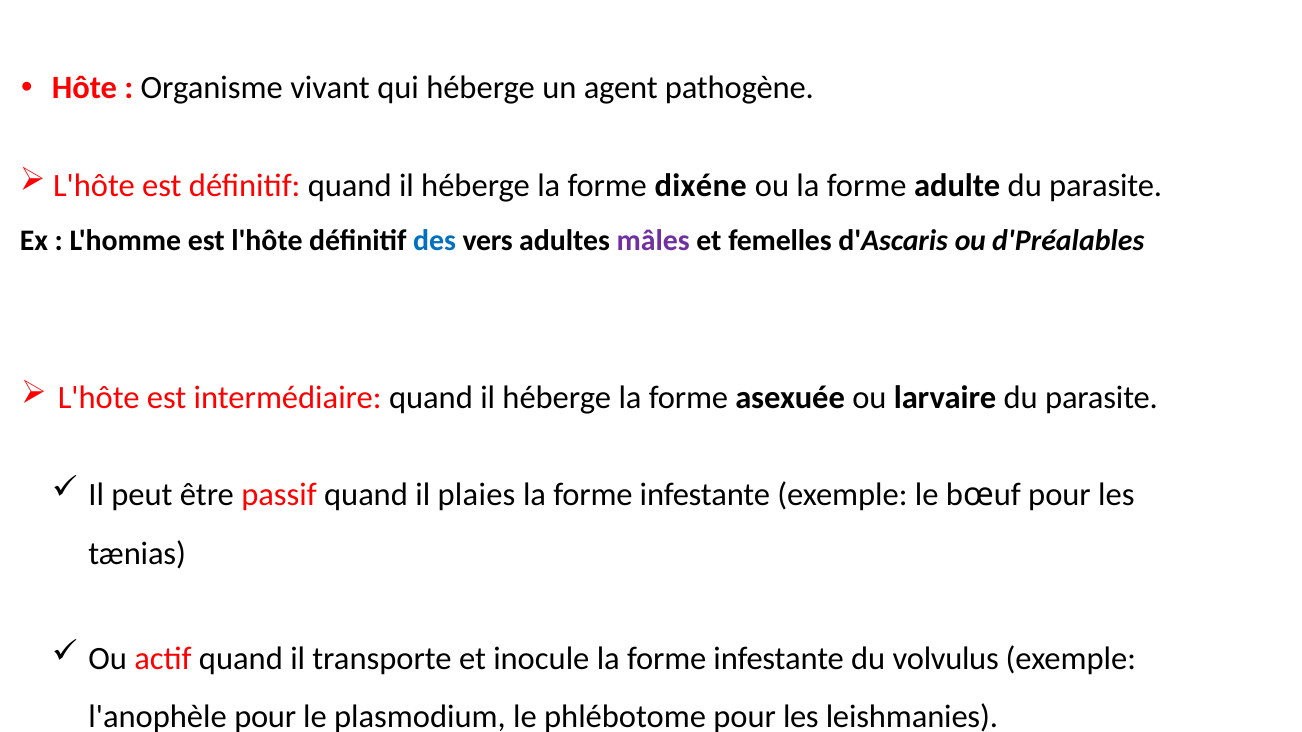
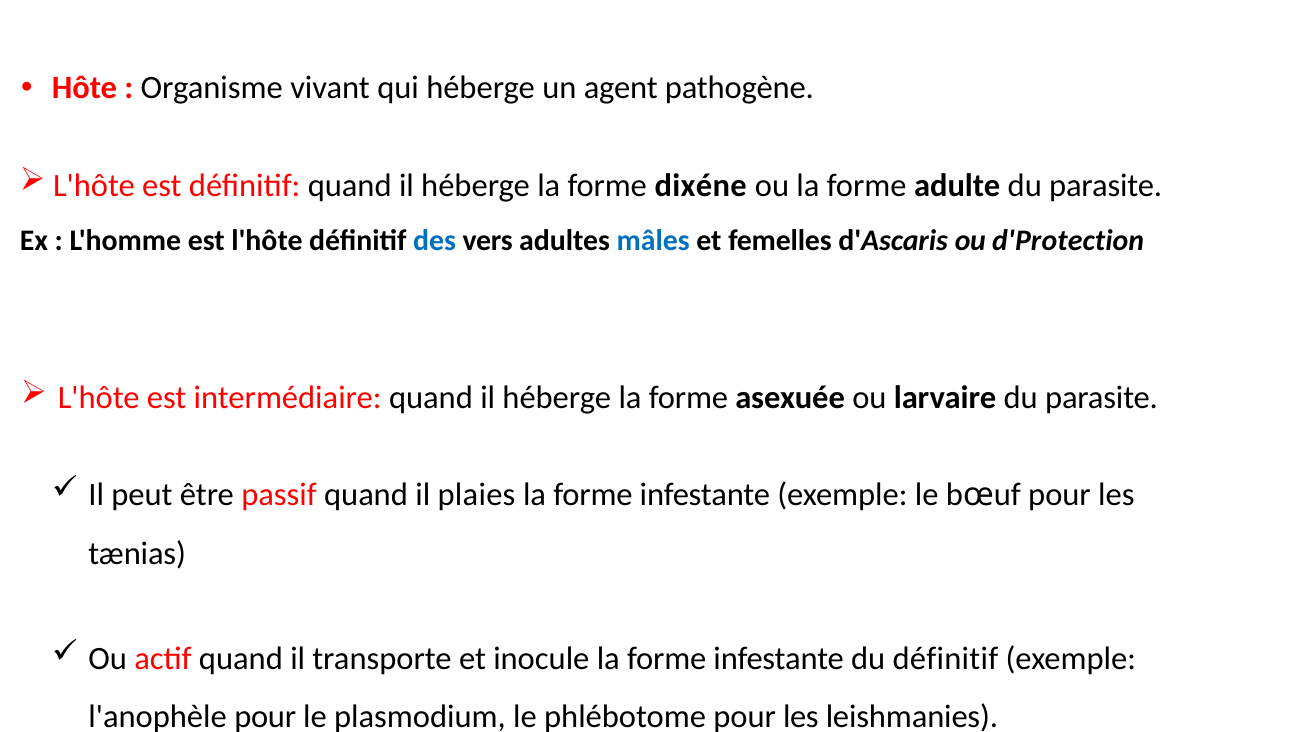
mâles colour: purple -> blue
d'Préalables: d'Préalables -> d'Protection
du volvulus: volvulus -> définitif
